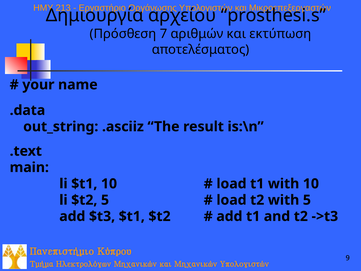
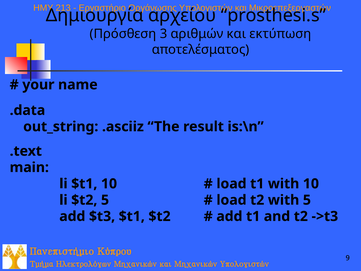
7: 7 -> 3
